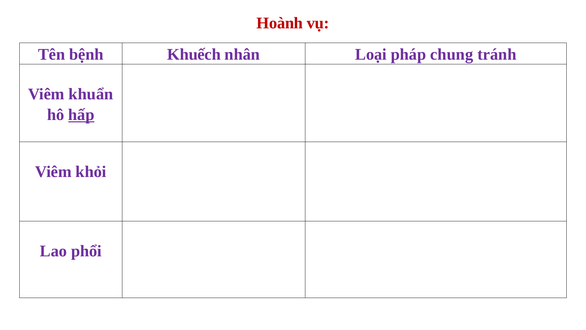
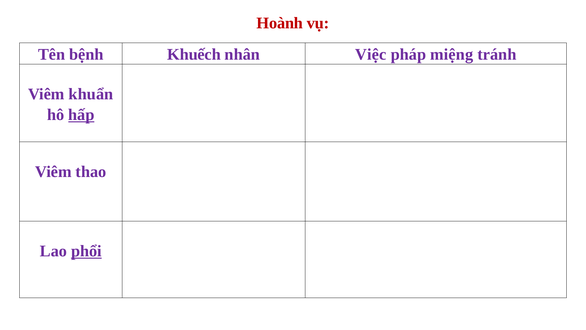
Loại: Loại -> Việc
chung: chung -> miệng
khỏi: khỏi -> thao
phổi underline: none -> present
